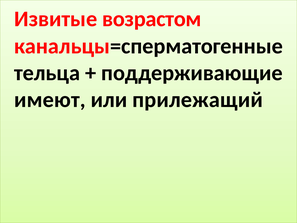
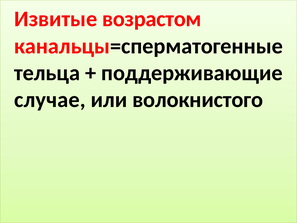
имеют: имеют -> случае
прилежащий: прилежащий -> волокнистого
